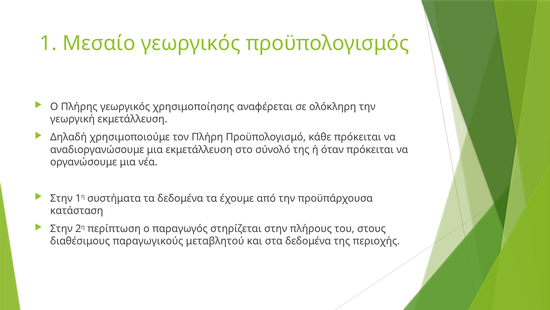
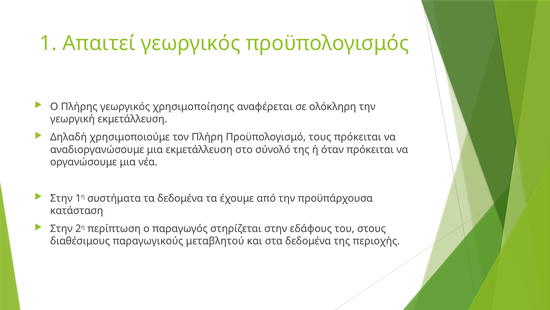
Μεσαίο: Μεσαίο -> Απαιτεί
κάθε: κάθε -> τους
πλήρους: πλήρους -> εδάφους
